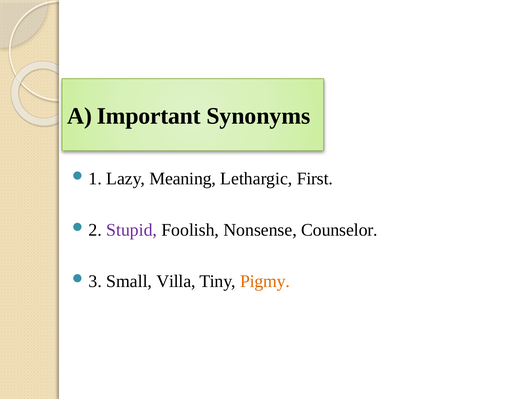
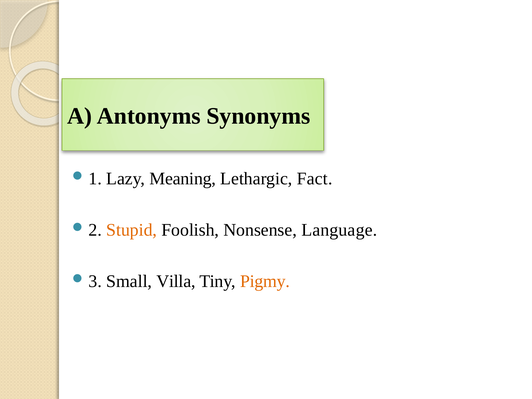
Important: Important -> Antonyms
First: First -> Fact
Stupid colour: purple -> orange
Counselor: Counselor -> Language
